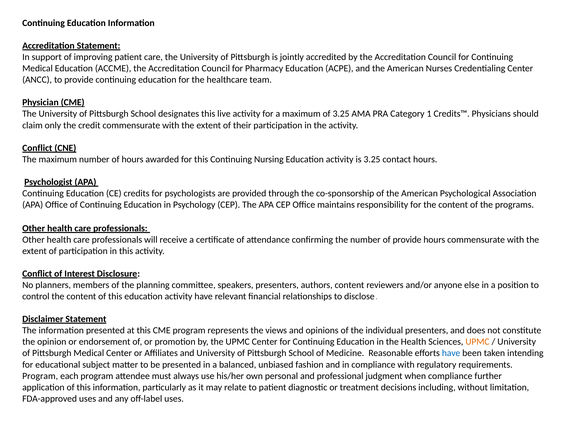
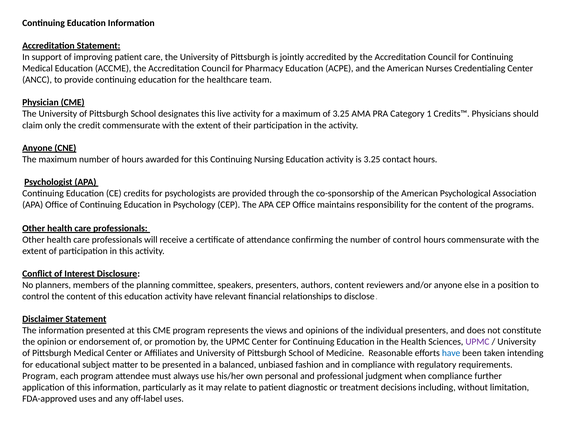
Conflict at (37, 148): Conflict -> Anyone
of provide: provide -> control
UPMC at (477, 342) colour: orange -> purple
